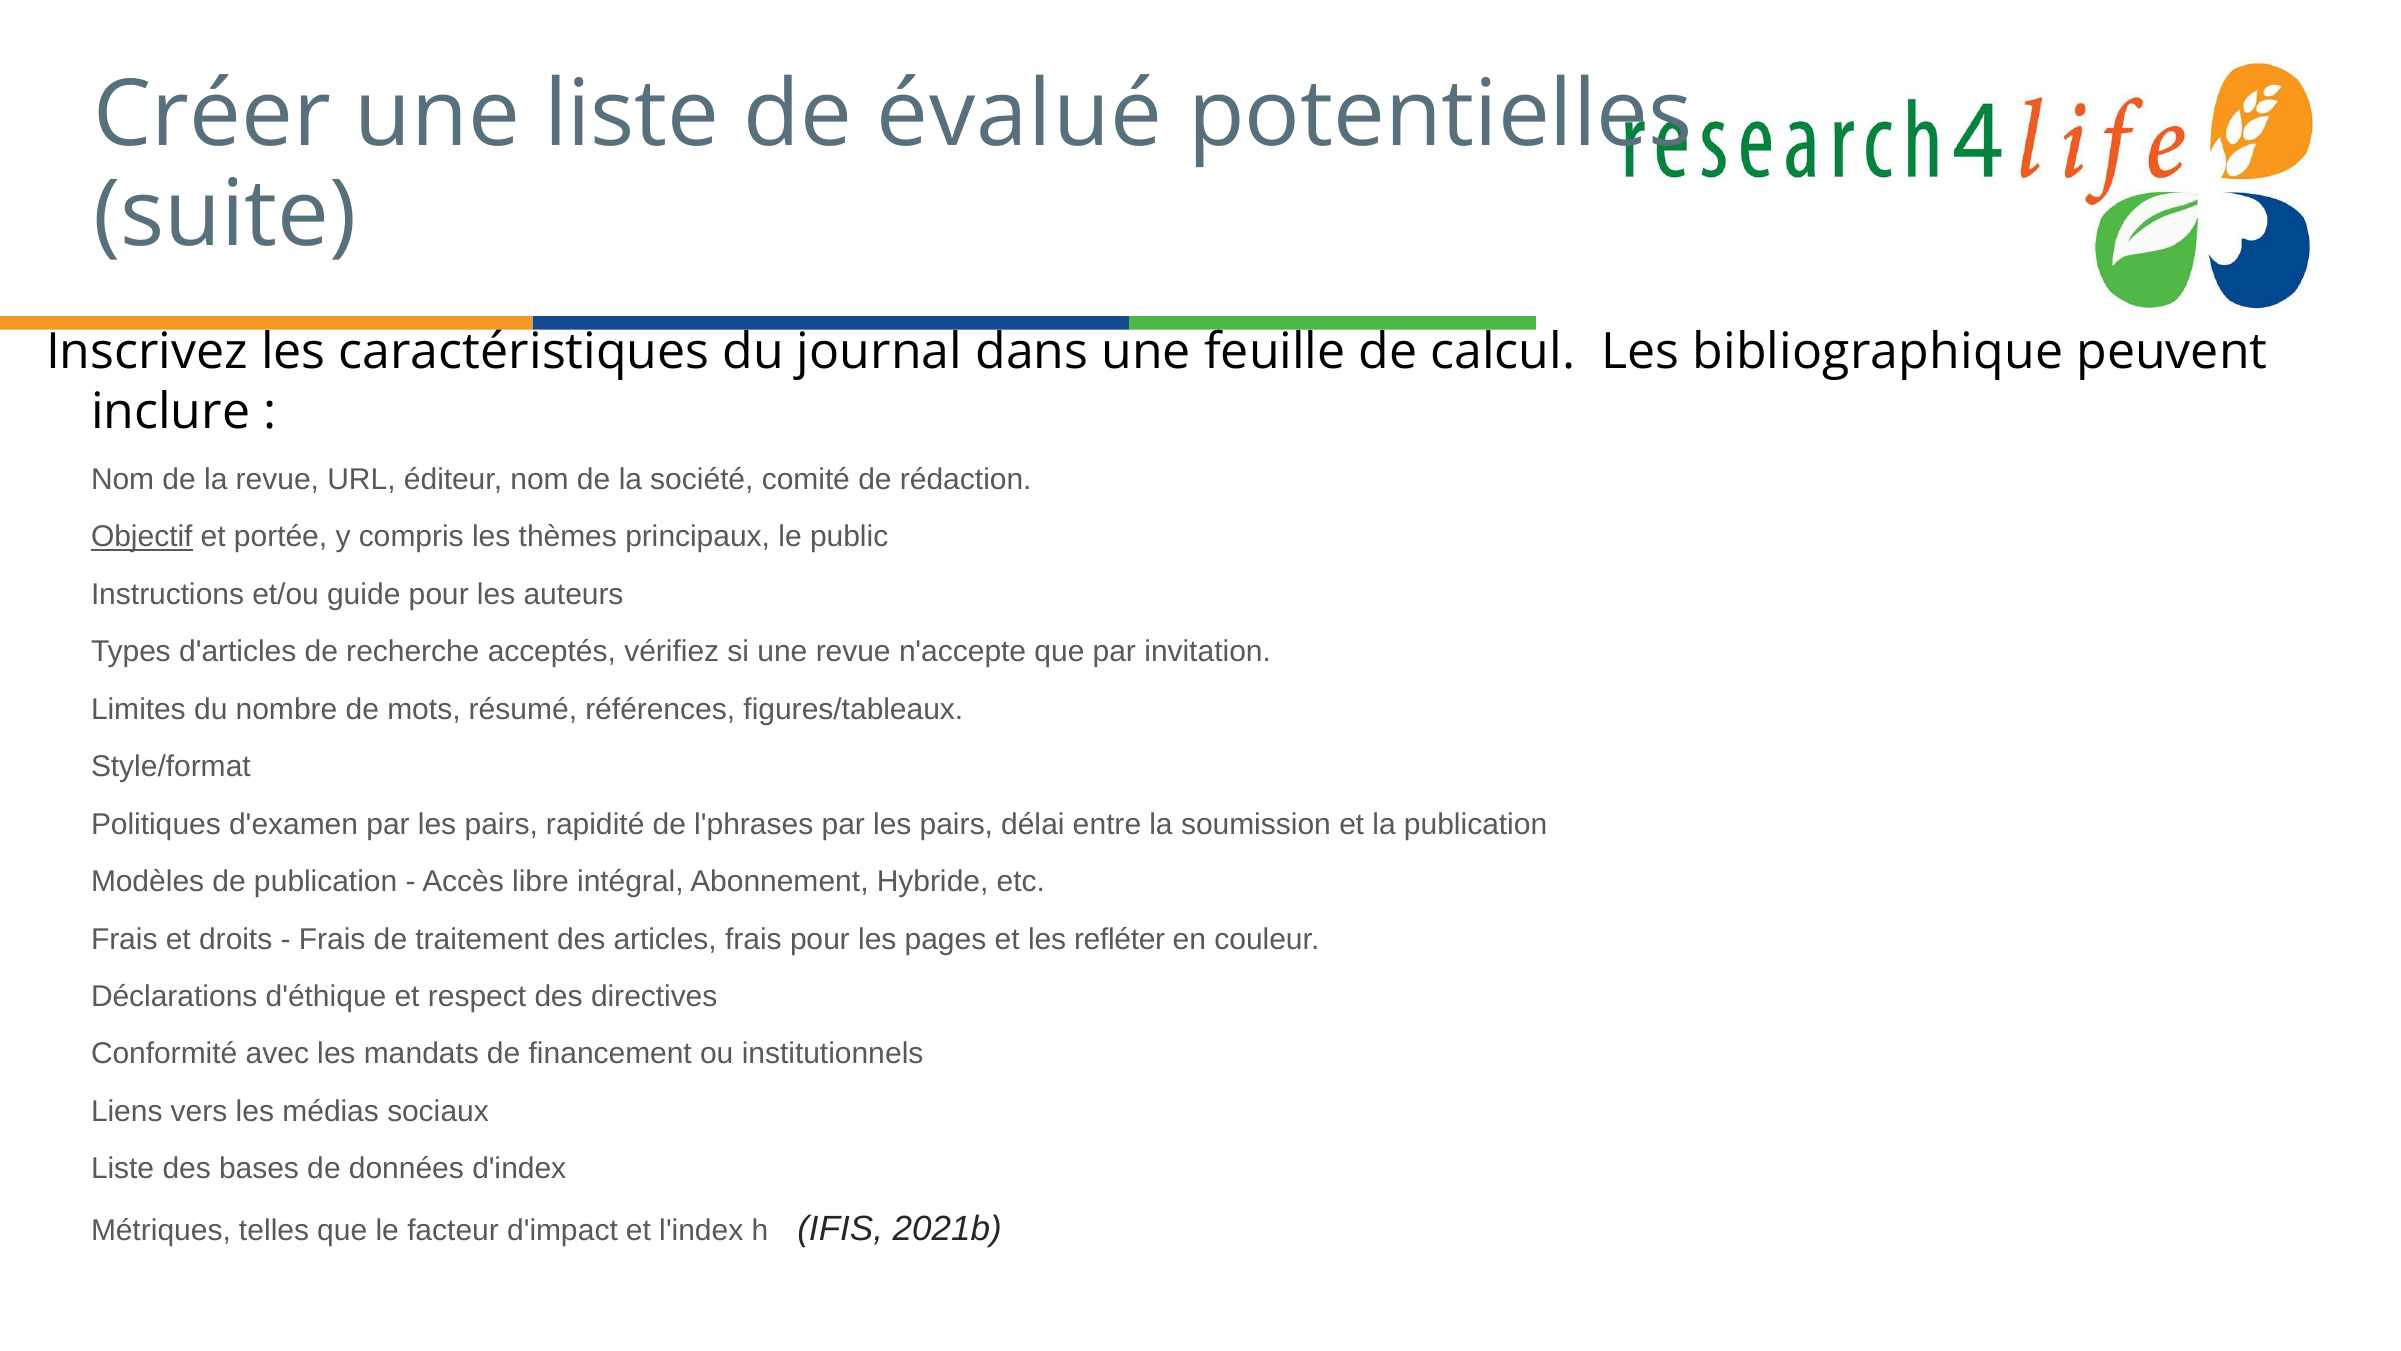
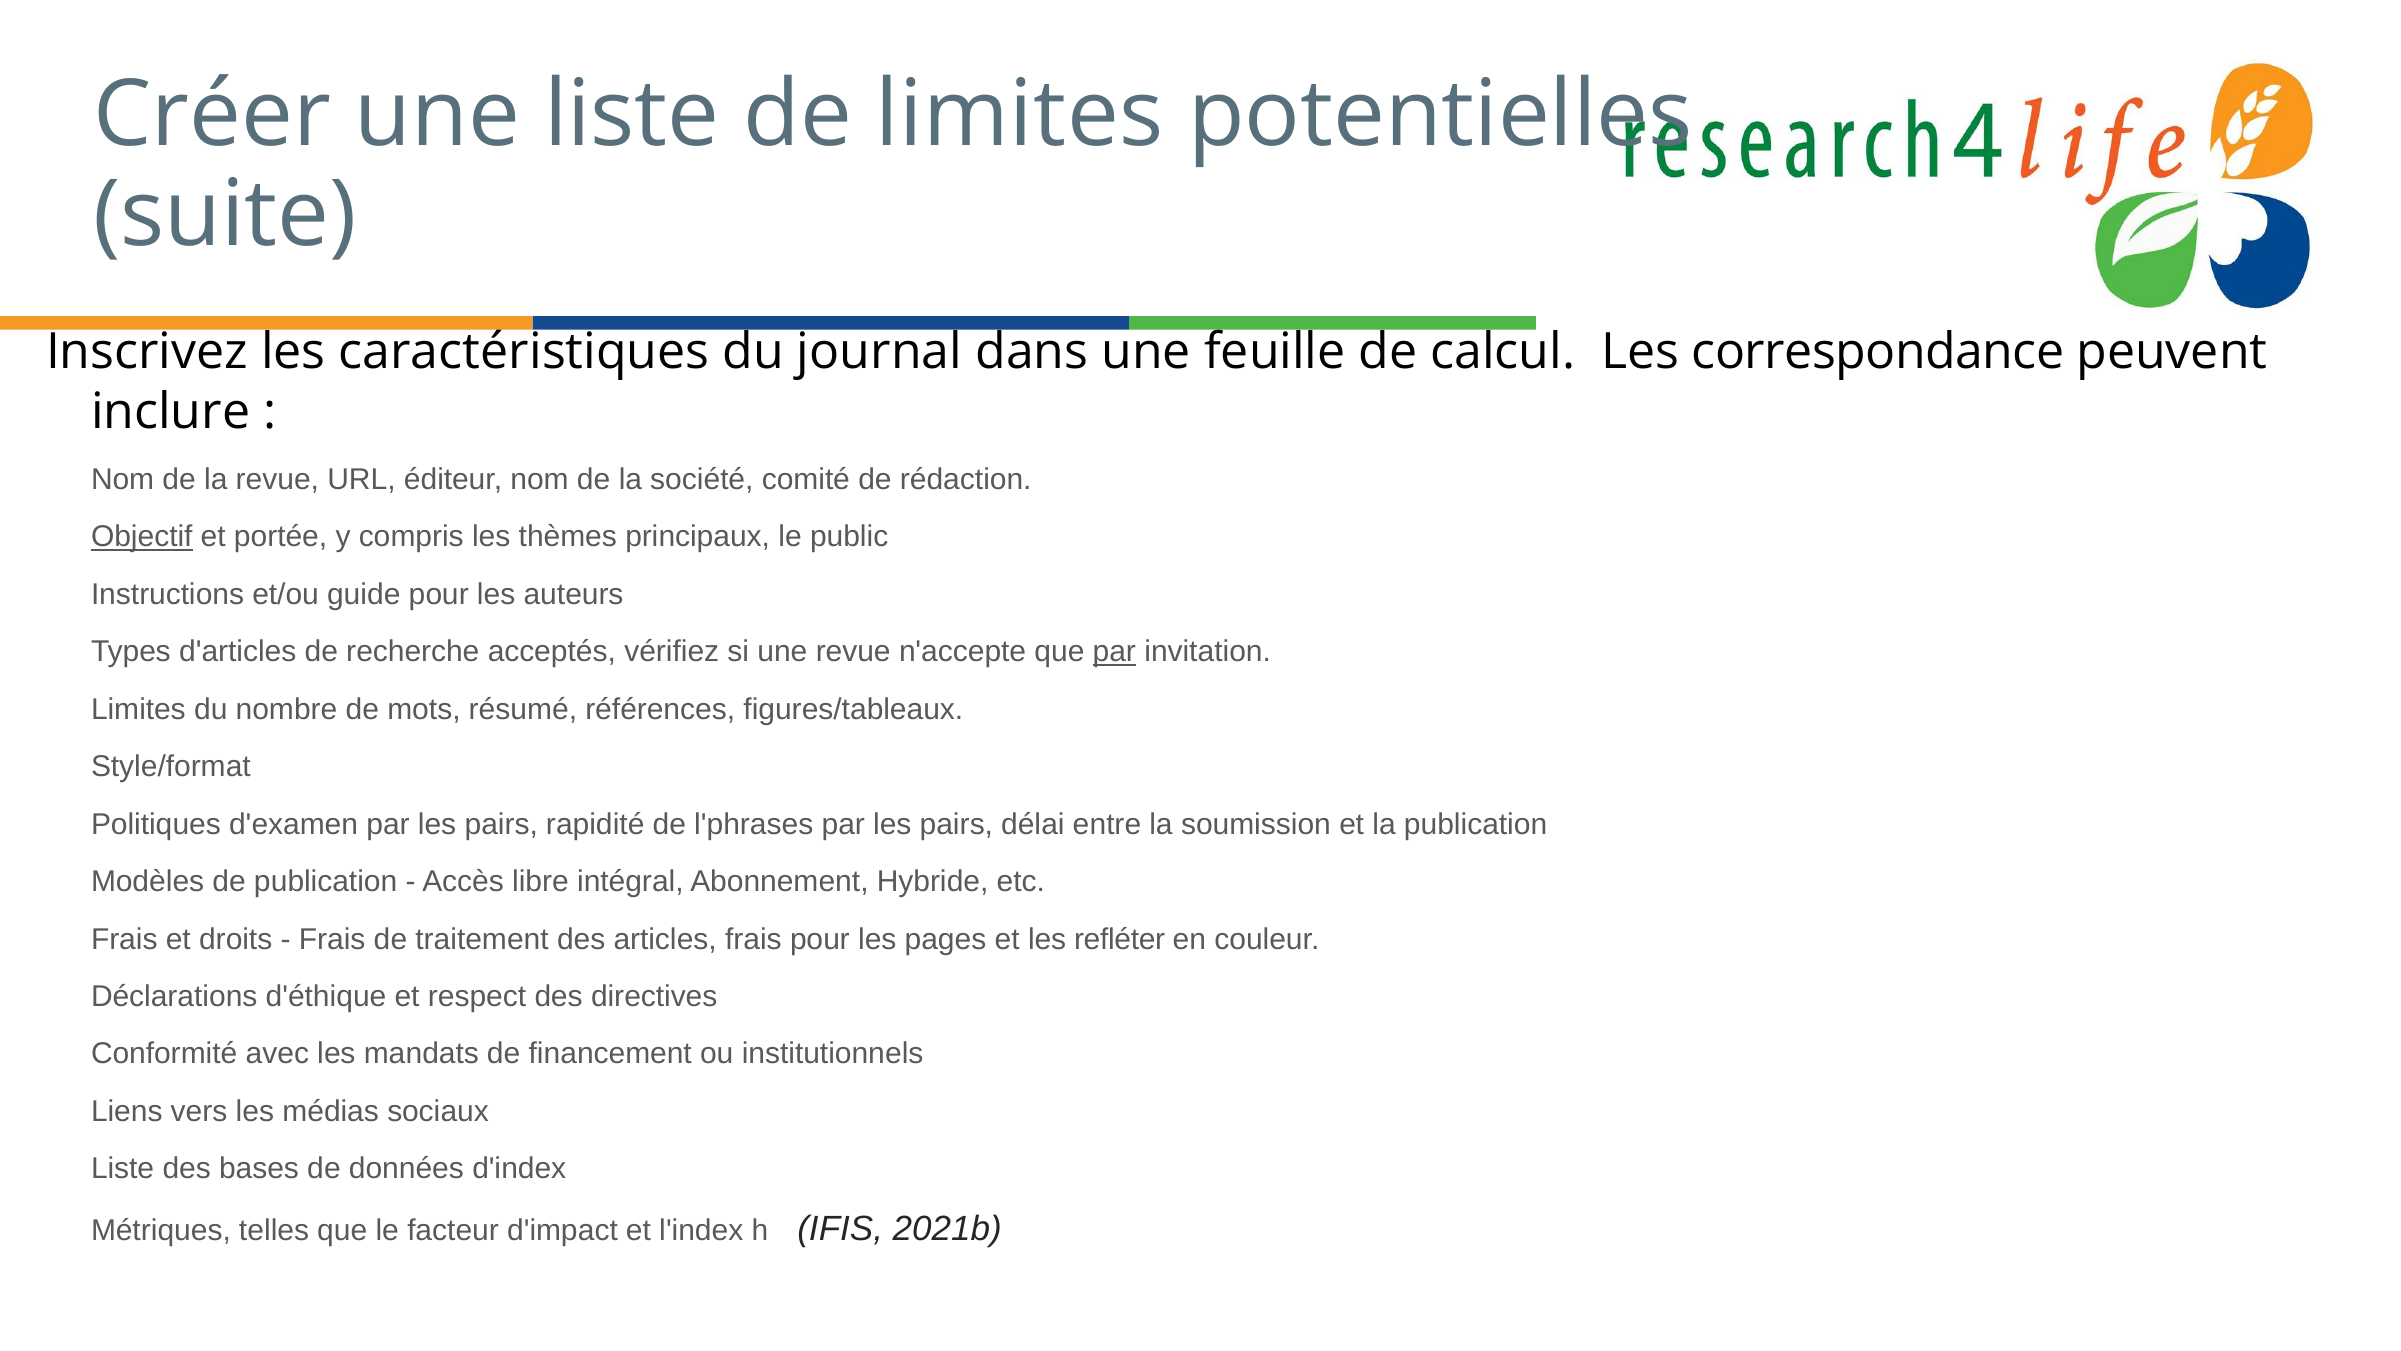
de évalué: évalué -> limites
bibliographique: bibliographique -> correspondance
par at (1114, 652) underline: none -> present
